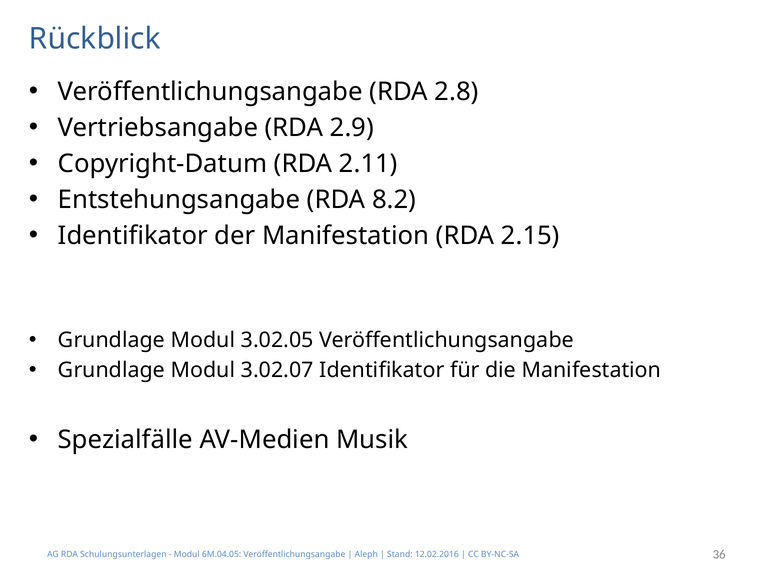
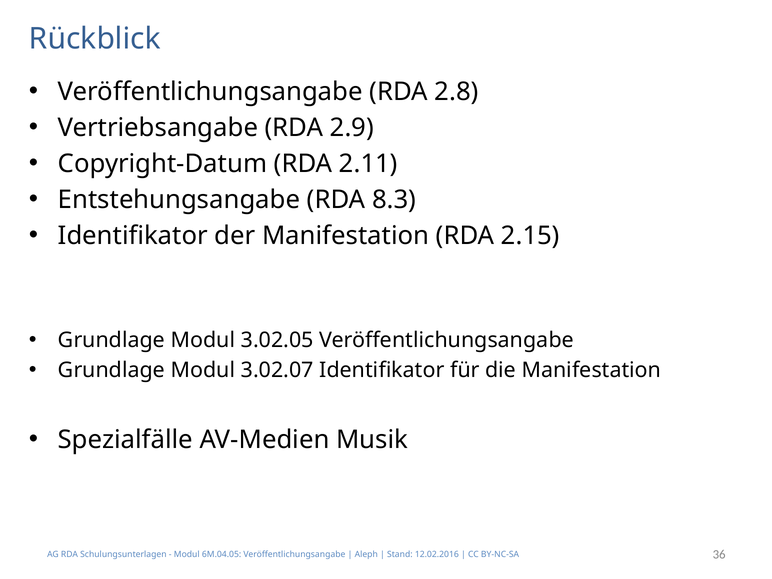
8.2: 8.2 -> 8.3
